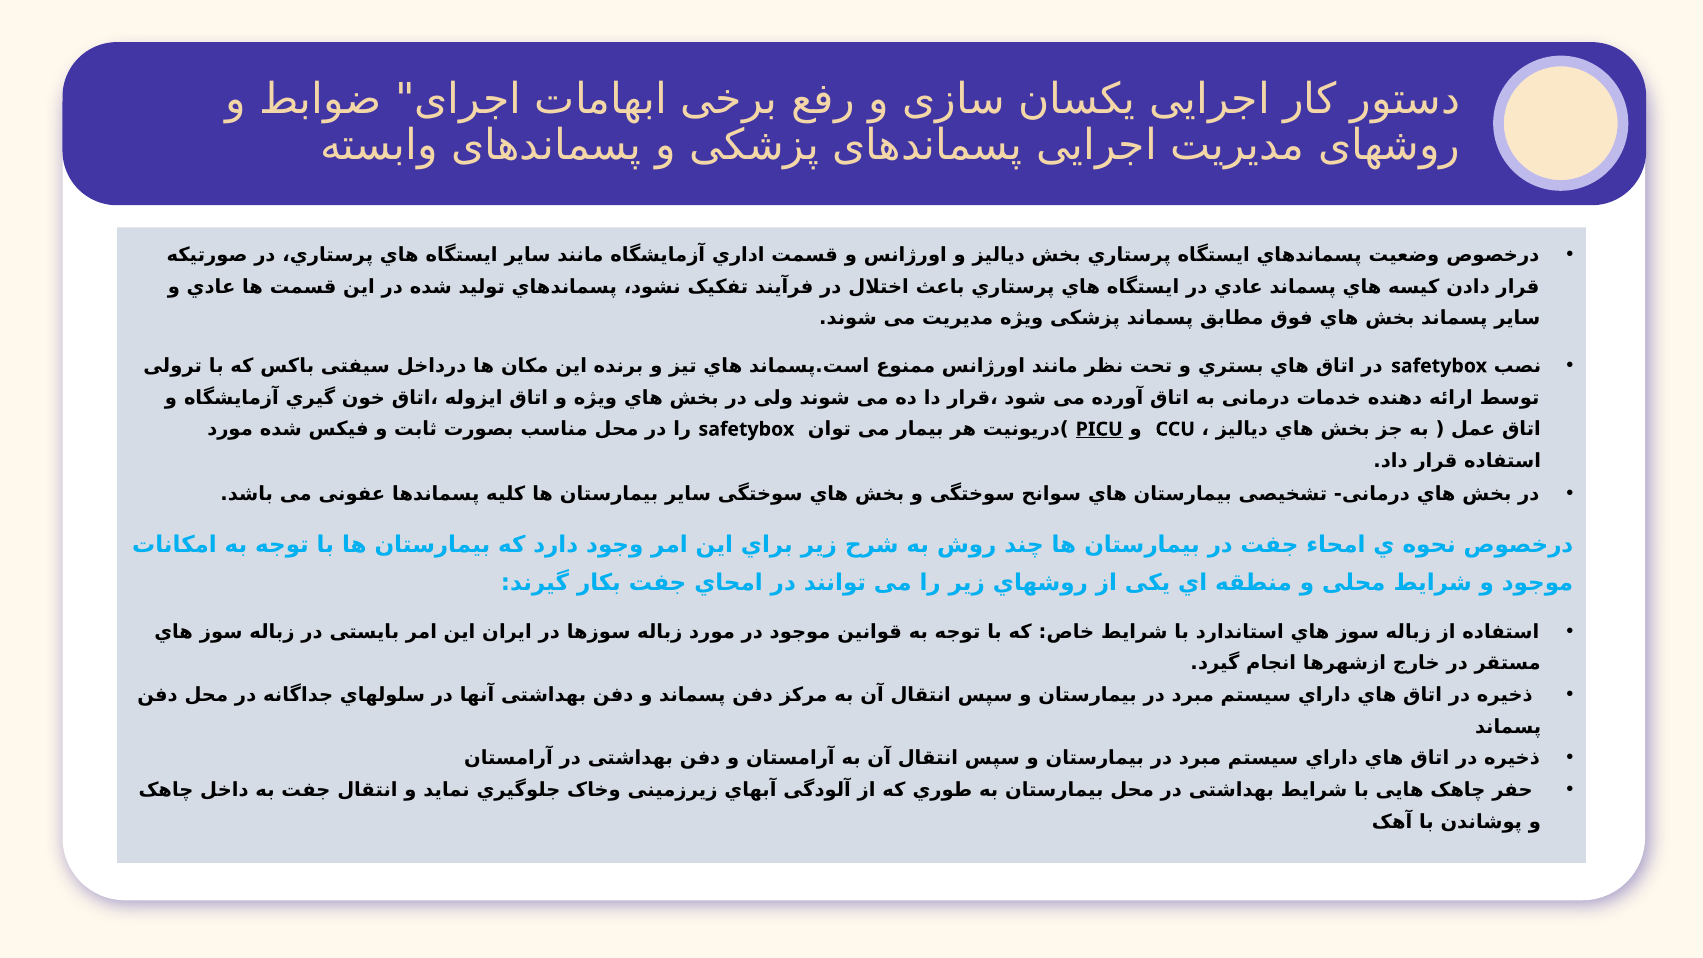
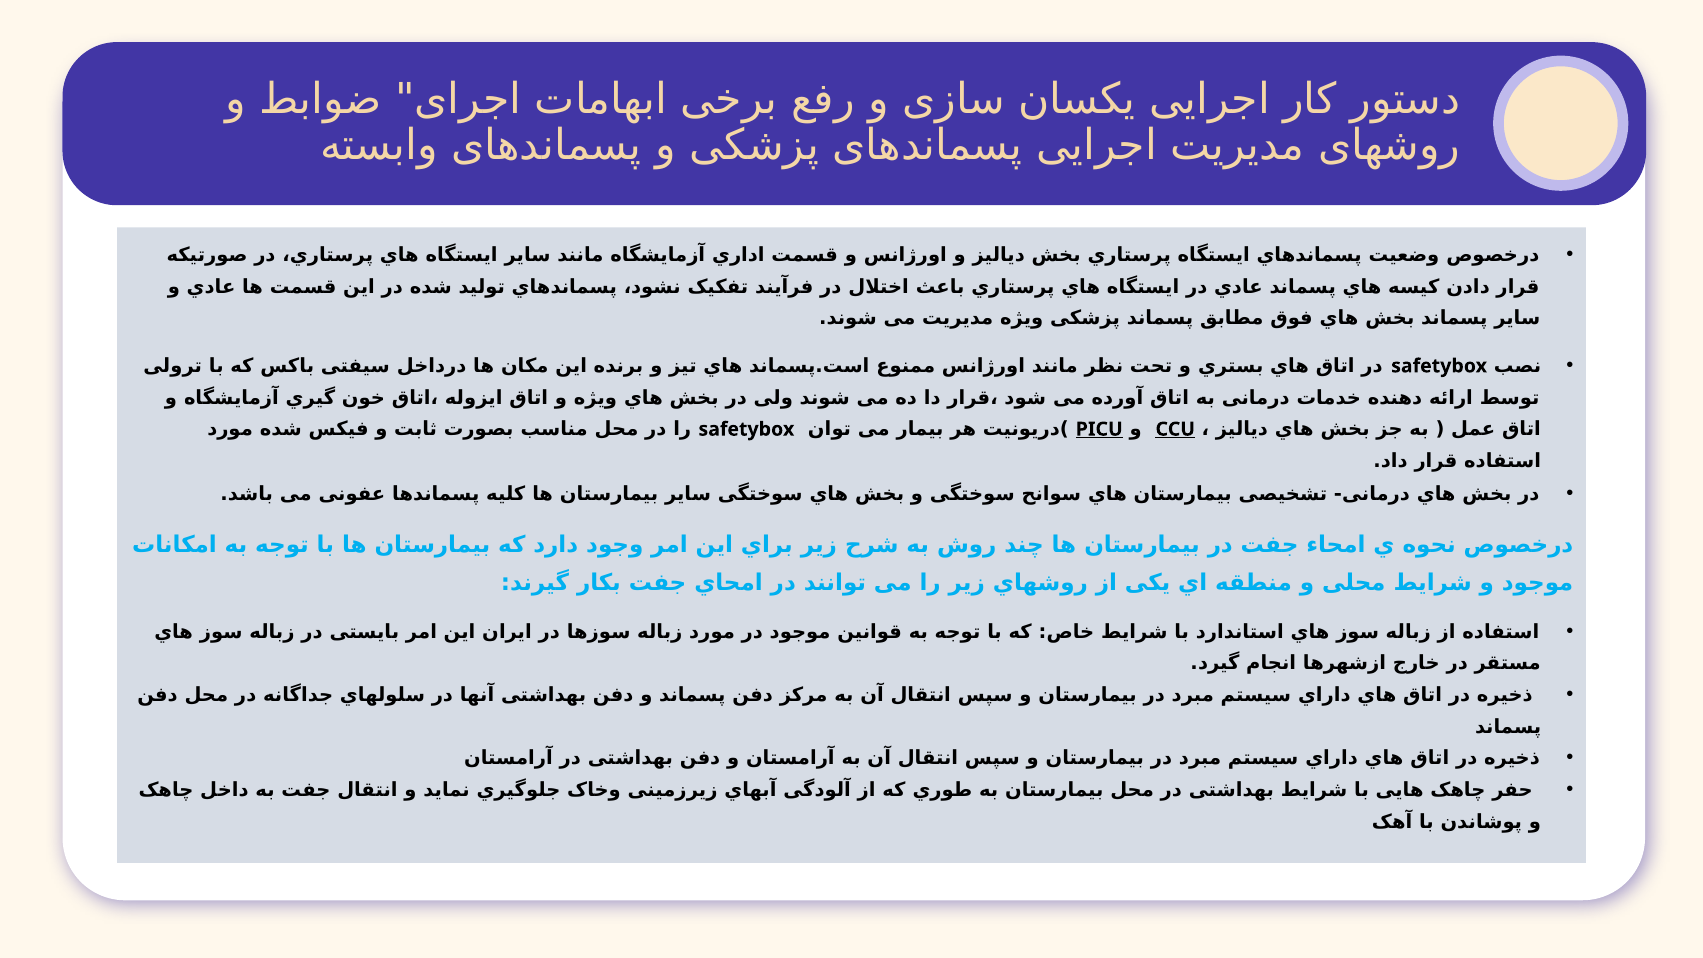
CCU underline: none -> present
